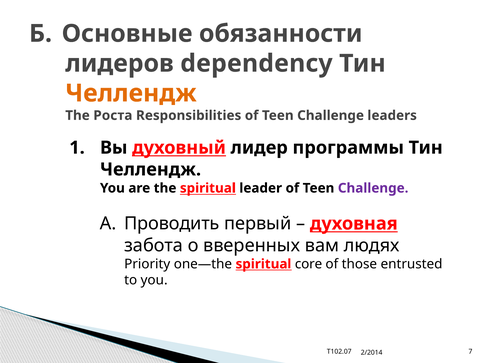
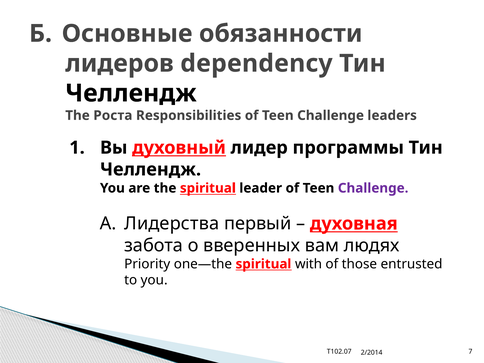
Челлендж at (131, 93) colour: orange -> black
Проводить: Проводить -> Лидерства
core: core -> with
